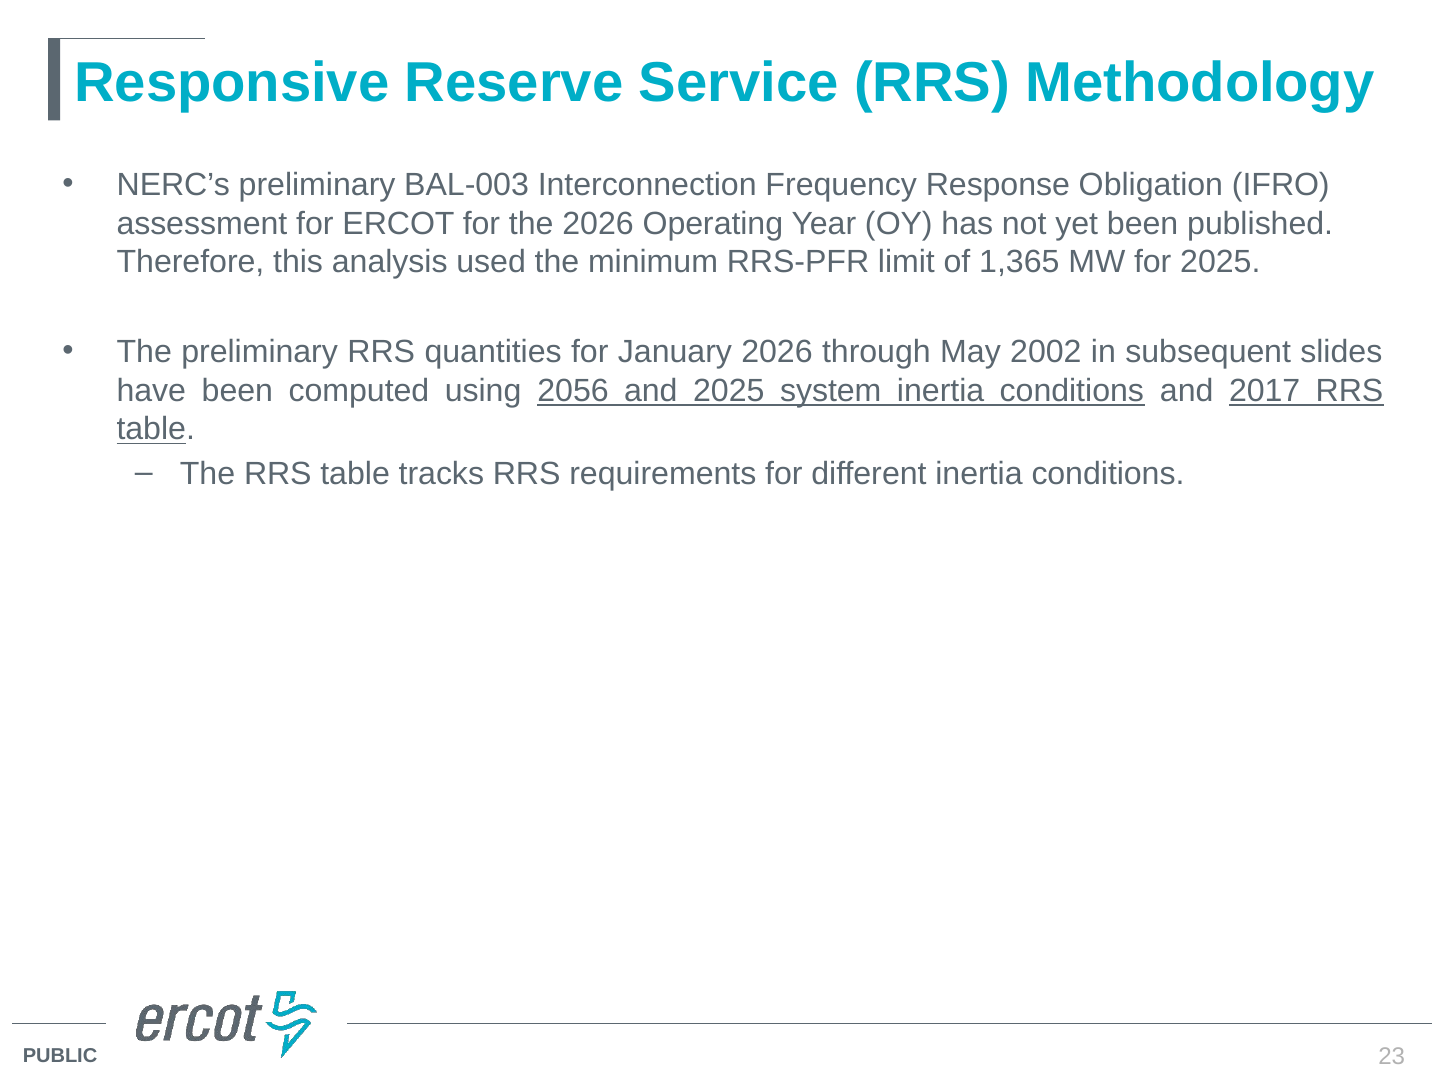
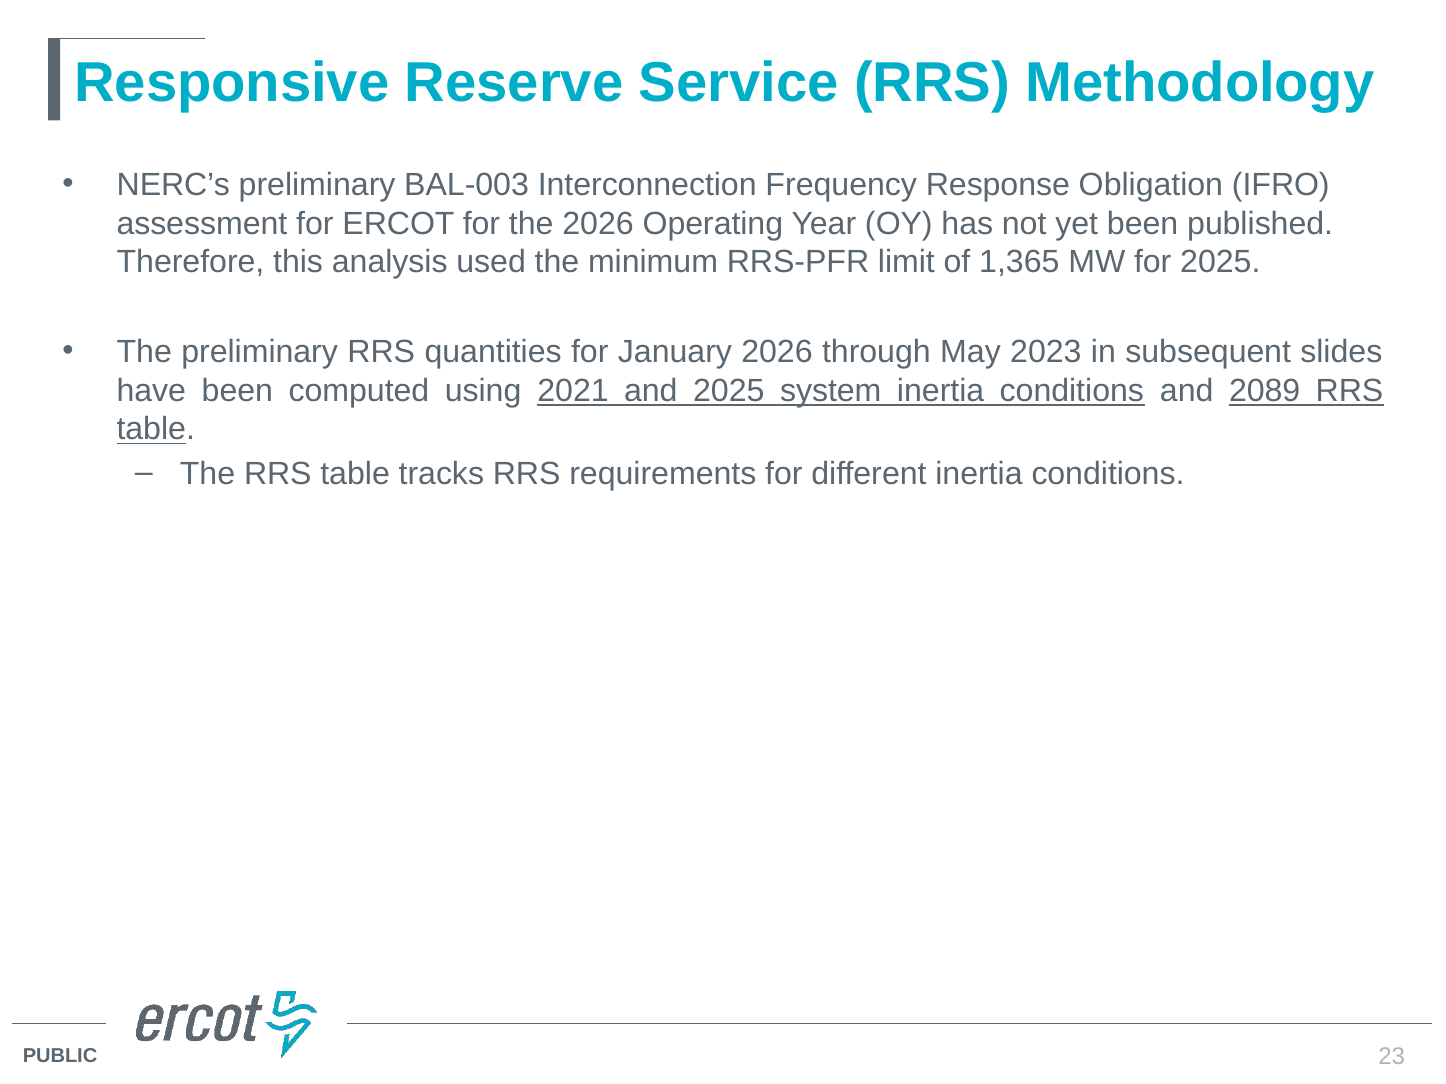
2002: 2002 -> 2023
2056: 2056 -> 2021
2017: 2017 -> 2089
